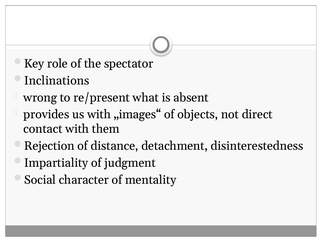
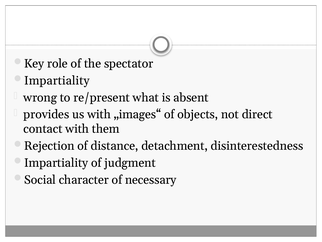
Inclinations at (57, 80): Inclinations -> Impartiality
mentality: mentality -> necessary
